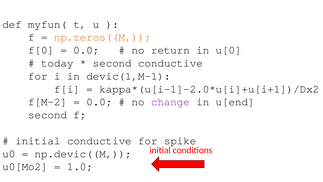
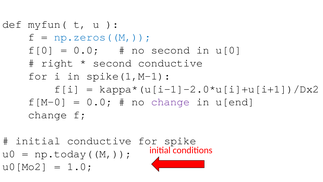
np.zeros((M colour: orange -> blue
no return: return -> second
today: today -> right
devic(1,M-1: devic(1,M-1 -> spike(1,M-1
f[M-2: f[M-2 -> f[M-0
second at (48, 115): second -> change
np.devic((M: np.devic((M -> np.today((M
